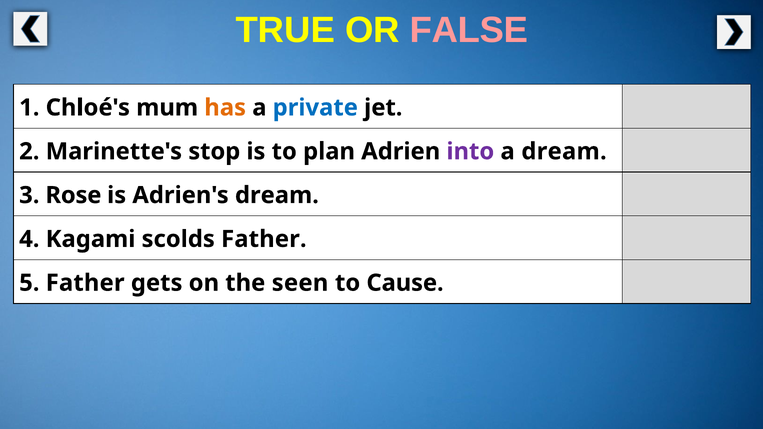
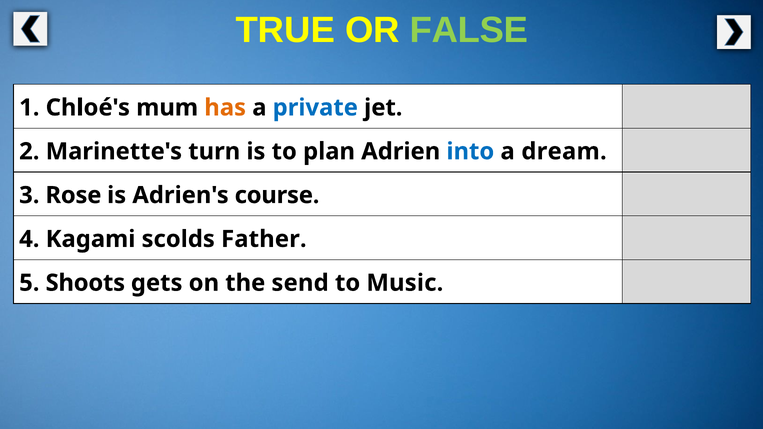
FALSE colour: pink -> light green
stop: stop -> turn
into colour: purple -> blue
Adrien's dream: dream -> course
5 Father: Father -> Shoots
seen: seen -> send
Cause: Cause -> Music
